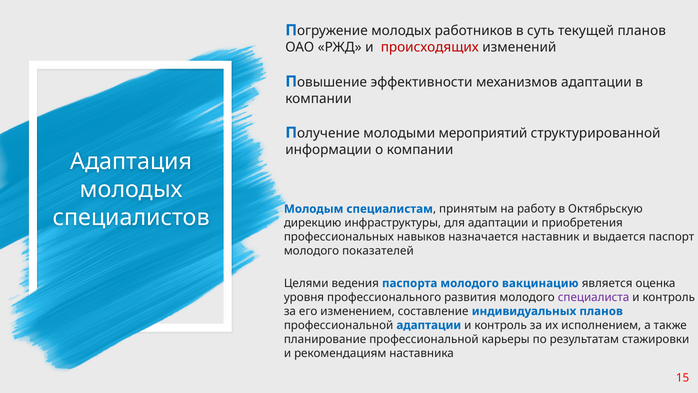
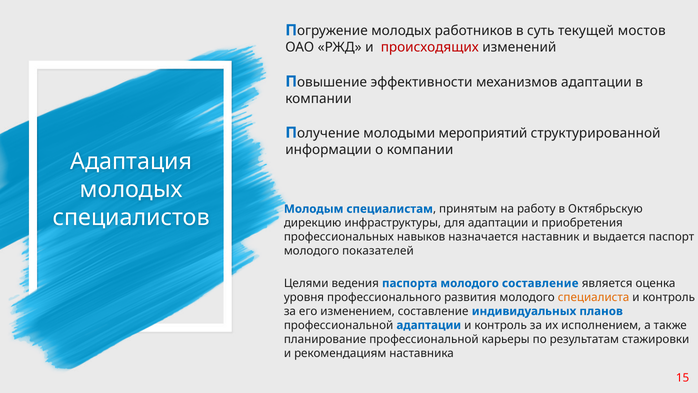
текущей планов: планов -> мостов
молодого вакцинацию: вакцинацию -> составление
специалиста colour: purple -> orange
